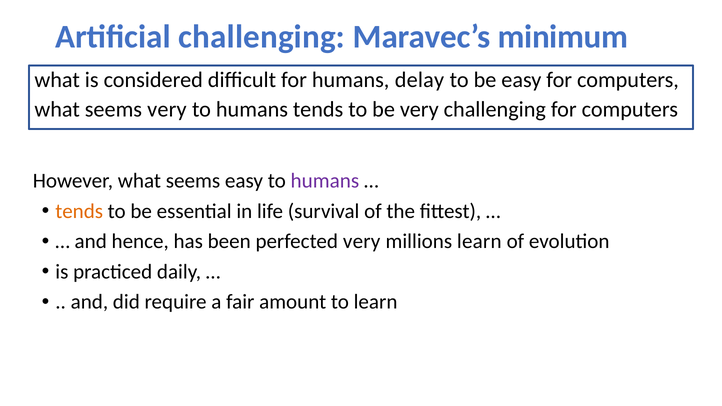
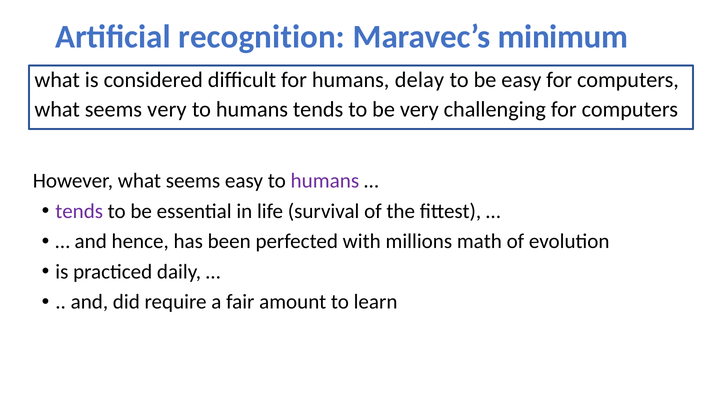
Artificial challenging: challenging -> recognition
tends at (79, 211) colour: orange -> purple
perfected very: very -> with
millions learn: learn -> math
